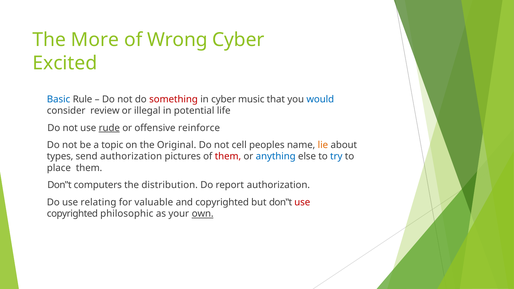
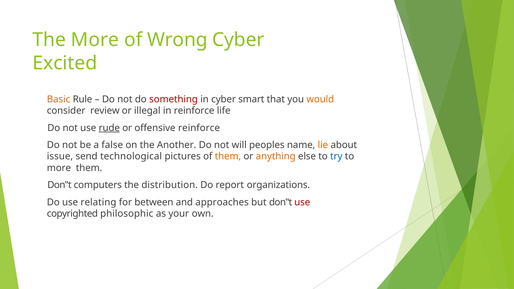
Basic colour: blue -> orange
music: music -> smart
would colour: blue -> orange
in potential: potential -> reinforce
topic: topic -> false
Original: Original -> Another
cell: cell -> will
types: types -> issue
send authorization: authorization -> technological
them at (228, 157) colour: red -> orange
anything colour: blue -> orange
place at (59, 168): place -> more
report authorization: authorization -> organizations
valuable: valuable -> between
and copyrighted: copyrighted -> approaches
own underline: present -> none
